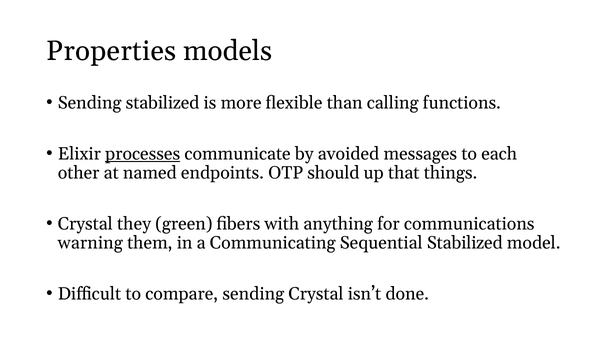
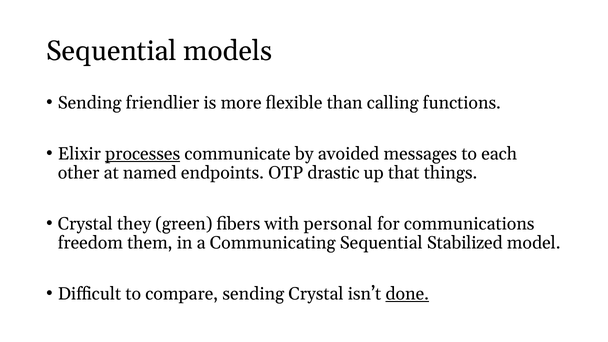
Properties at (111, 51): Properties -> Sequential
Sending stabilized: stabilized -> friendlier
should: should -> drastic
anything: anything -> personal
warning: warning -> freedom
done underline: none -> present
